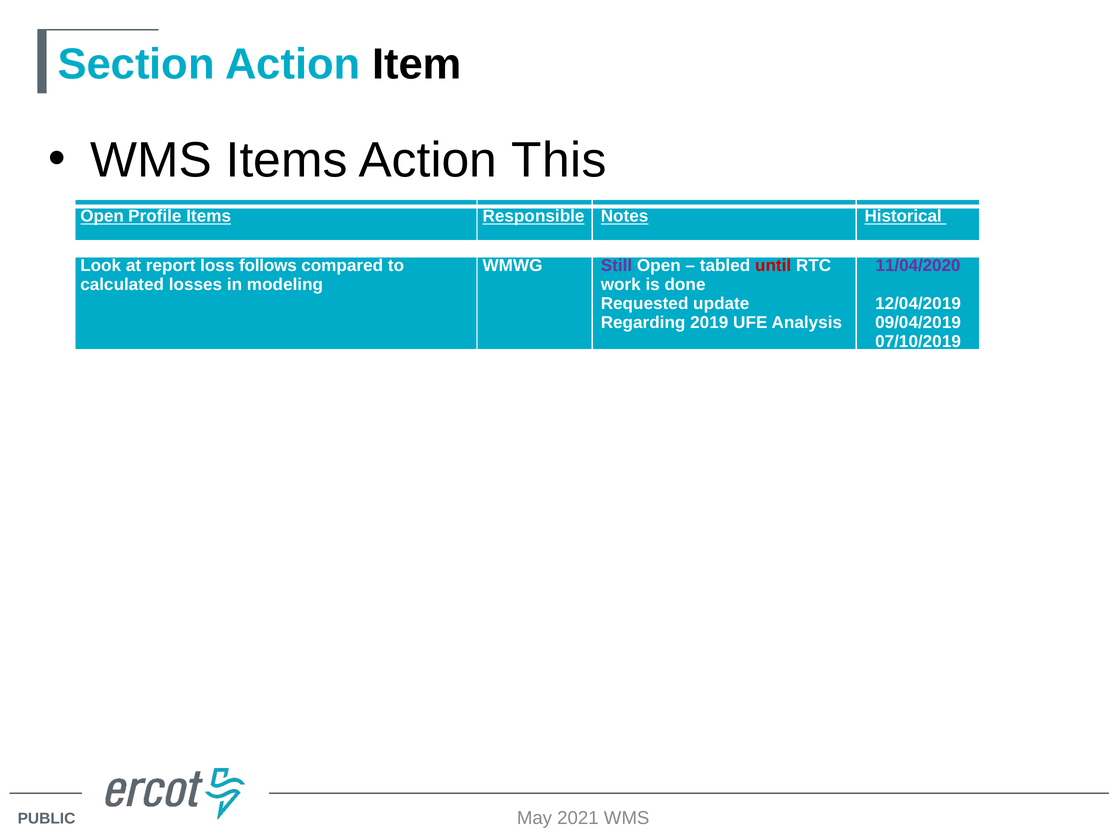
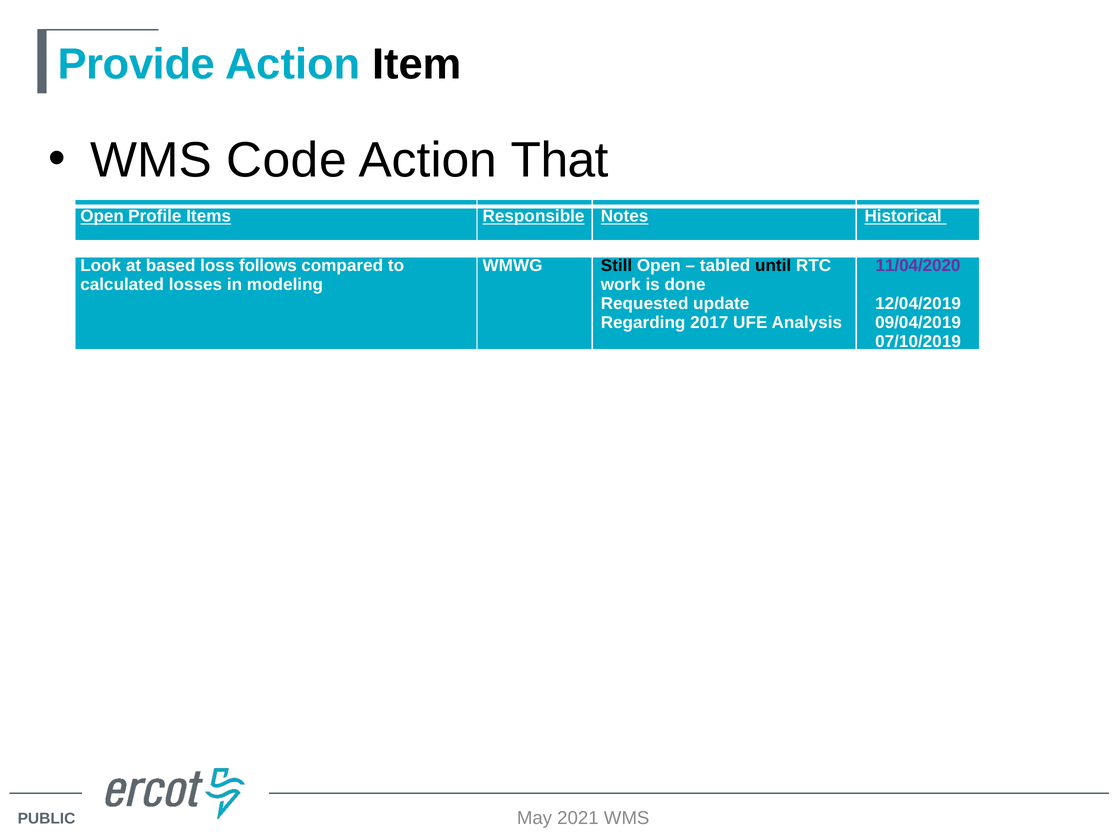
Section: Section -> Provide
WMS Items: Items -> Code
This: This -> That
report: report -> based
Still colour: purple -> black
until colour: red -> black
2019: 2019 -> 2017
